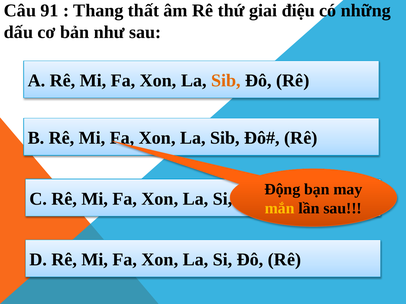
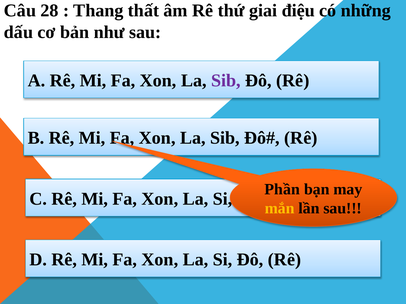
91: 91 -> 28
Sib at (226, 81) colour: orange -> purple
Động: Động -> Phần
